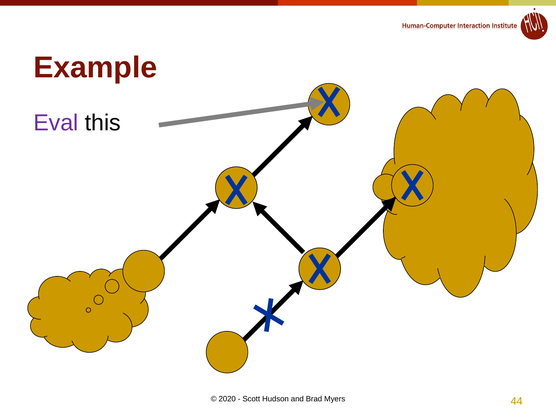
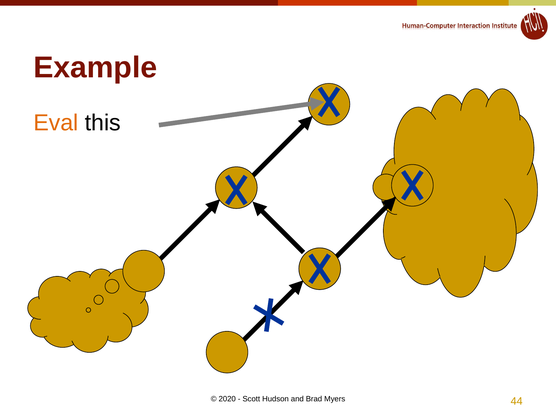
Eval colour: purple -> orange
